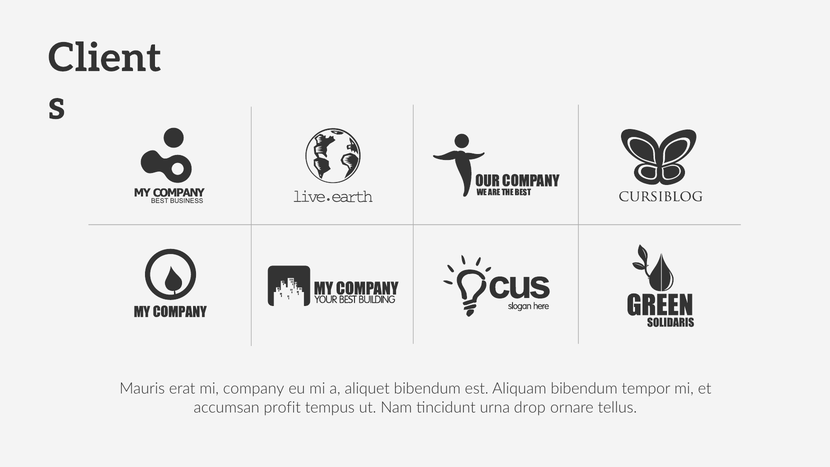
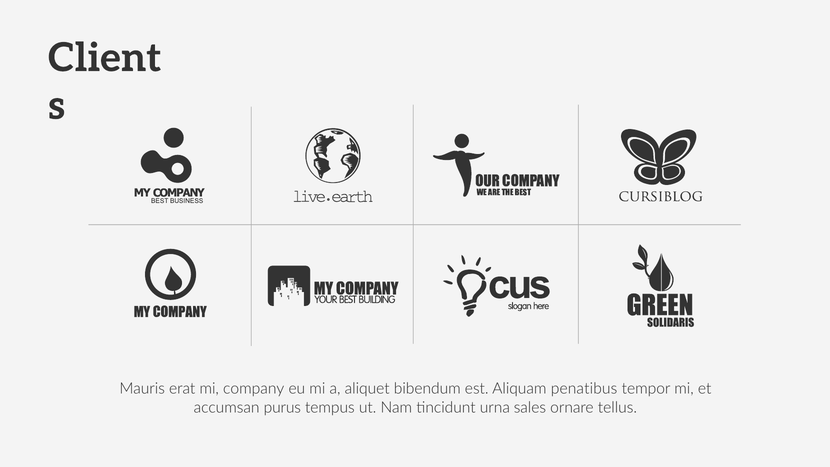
Aliquam bibendum: bibendum -> penatibus
profit: profit -> purus
drop: drop -> sales
